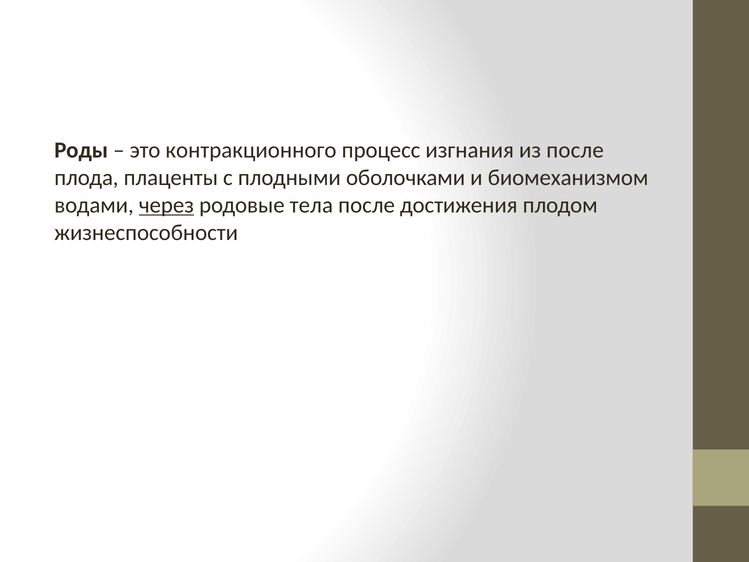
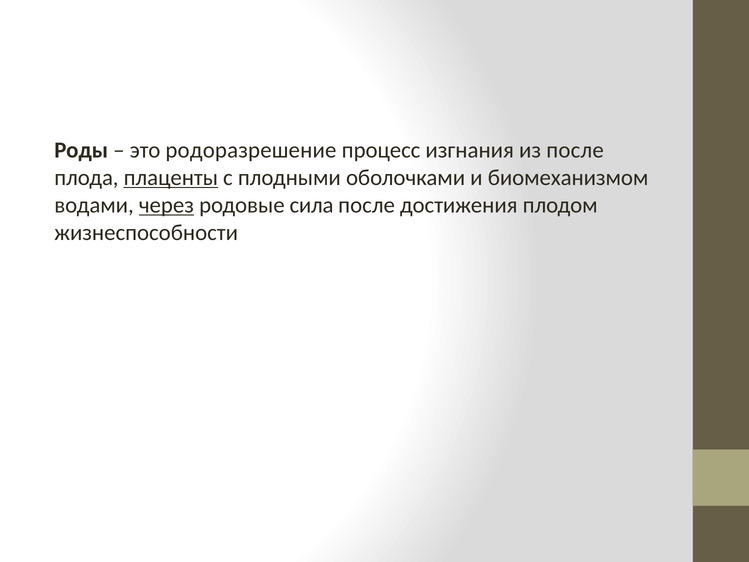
контракционного: контракционного -> родоразрешение
плаценты underline: none -> present
тела: тела -> сила
